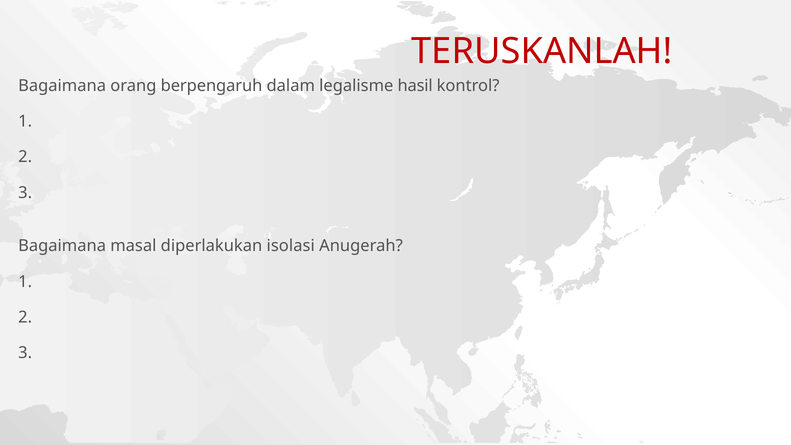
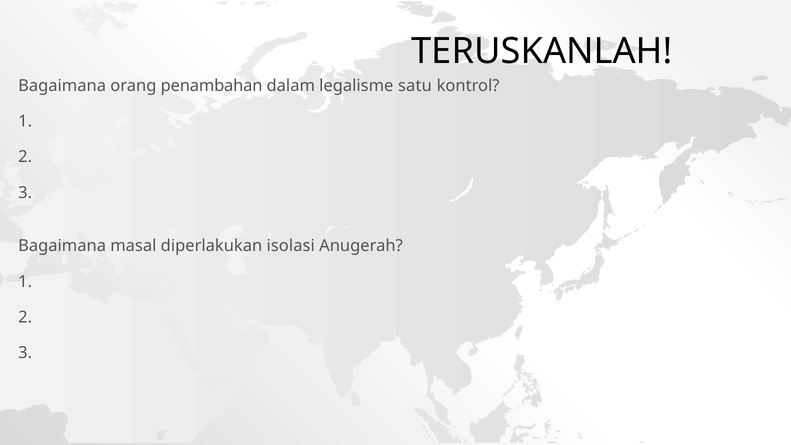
TERUSKANLAH colour: red -> black
berpengaruh: berpengaruh -> penambahan
hasil: hasil -> satu
